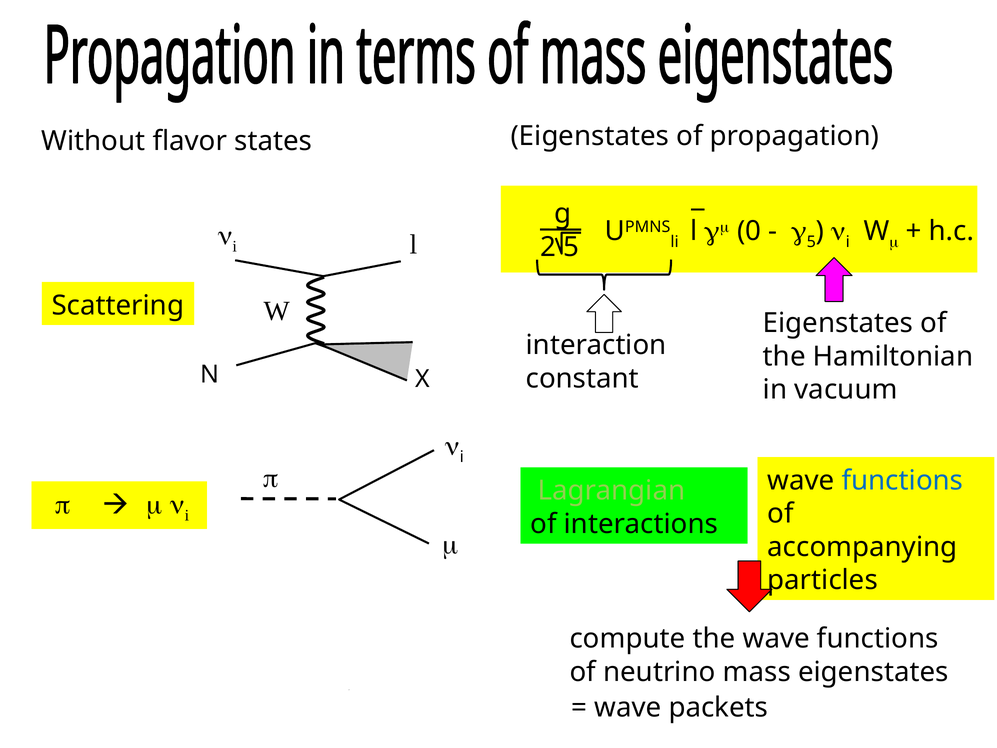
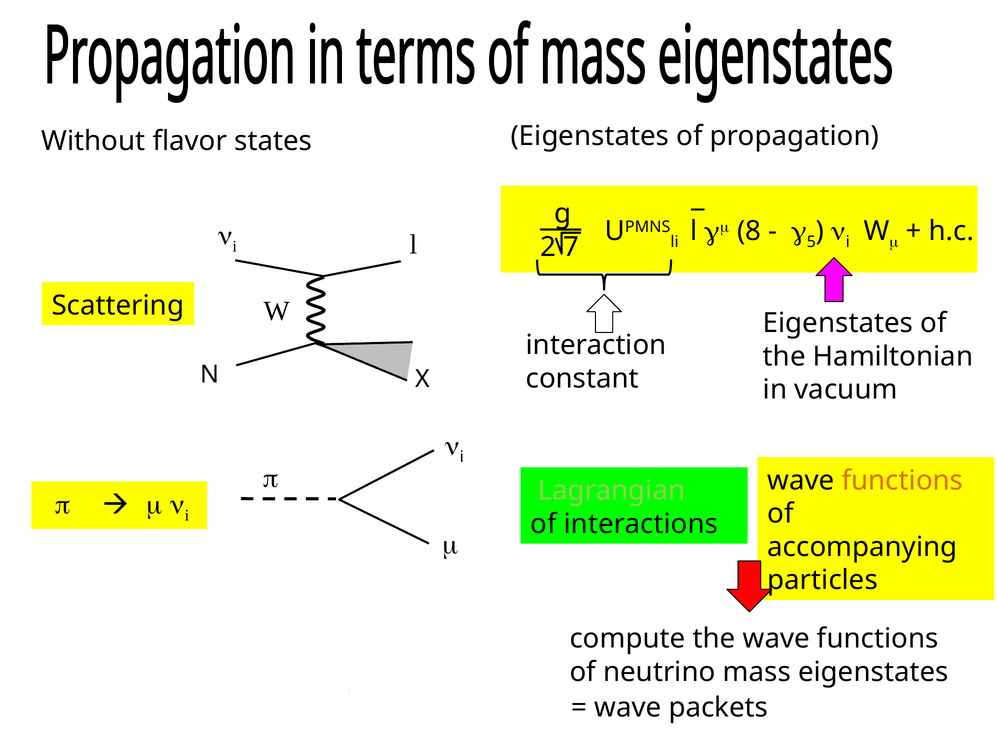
0: 0 -> 8
2 5: 5 -> 7
functions at (902, 480) colour: blue -> orange
